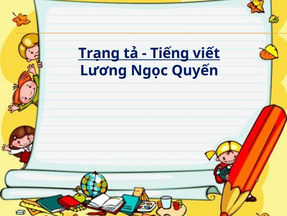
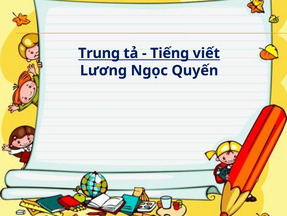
Trạng: Trạng -> Trung
